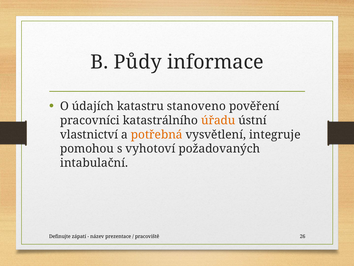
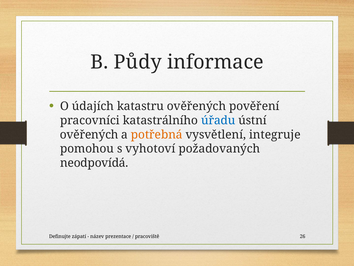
katastru stanoveno: stanoveno -> ověřených
úřadu colour: orange -> blue
vlastnictví at (89, 134): vlastnictví -> ověřených
intabulační: intabulační -> neodpovídá
